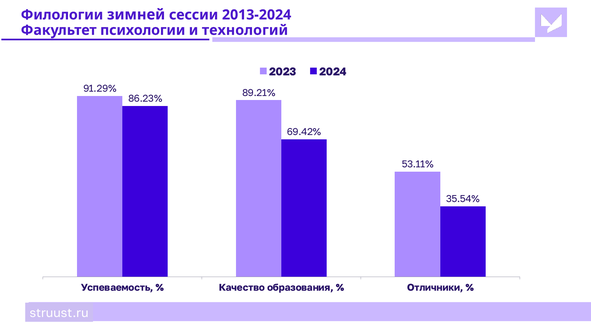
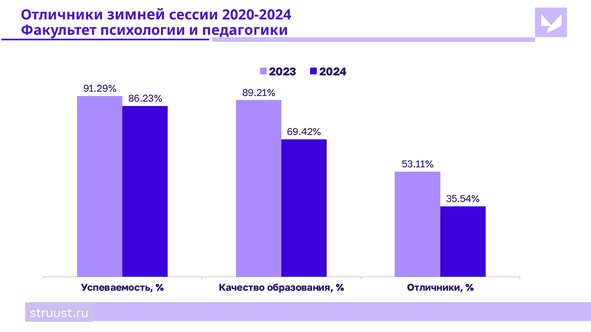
Филологии at (62, 15): Филологии -> Отличники
2013-2024: 2013-2024 -> 2020-2024
технологий: технологий -> педагогики
